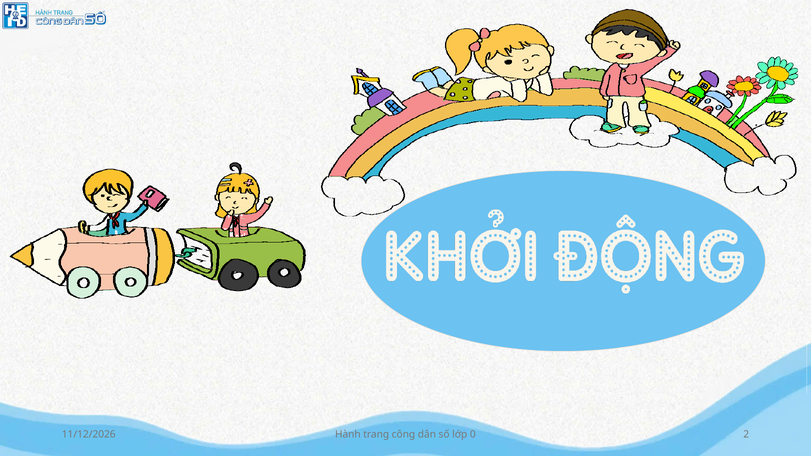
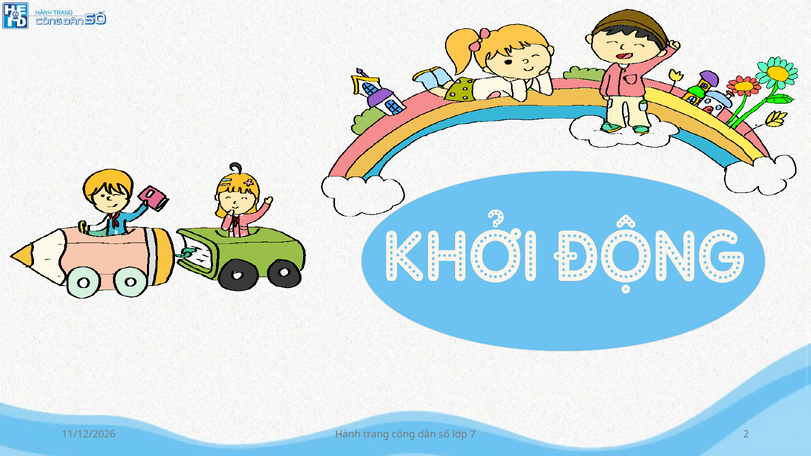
0: 0 -> 7
